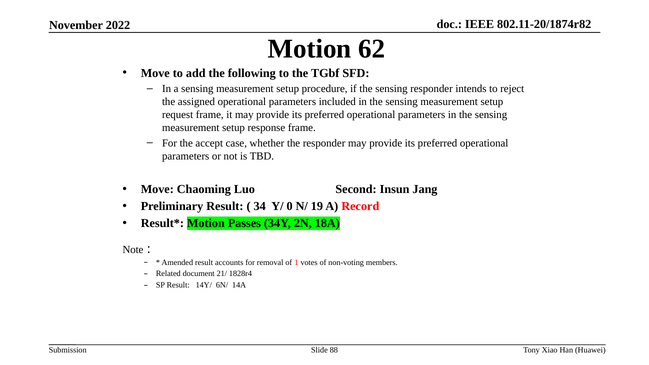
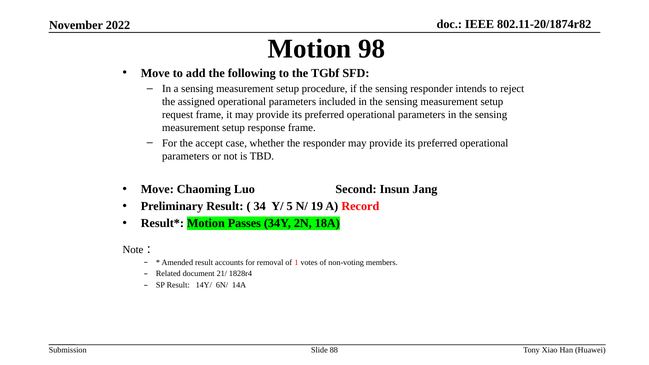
62: 62 -> 98
0: 0 -> 5
